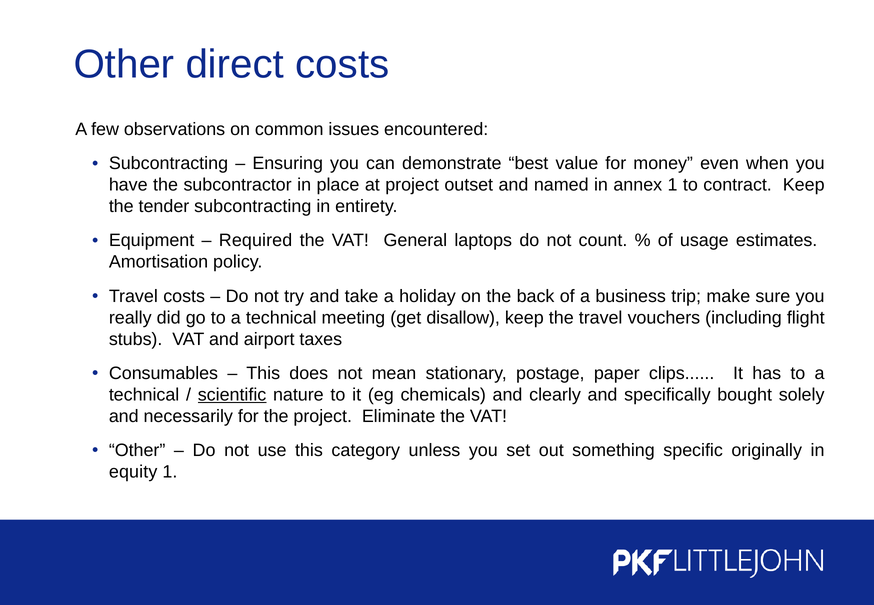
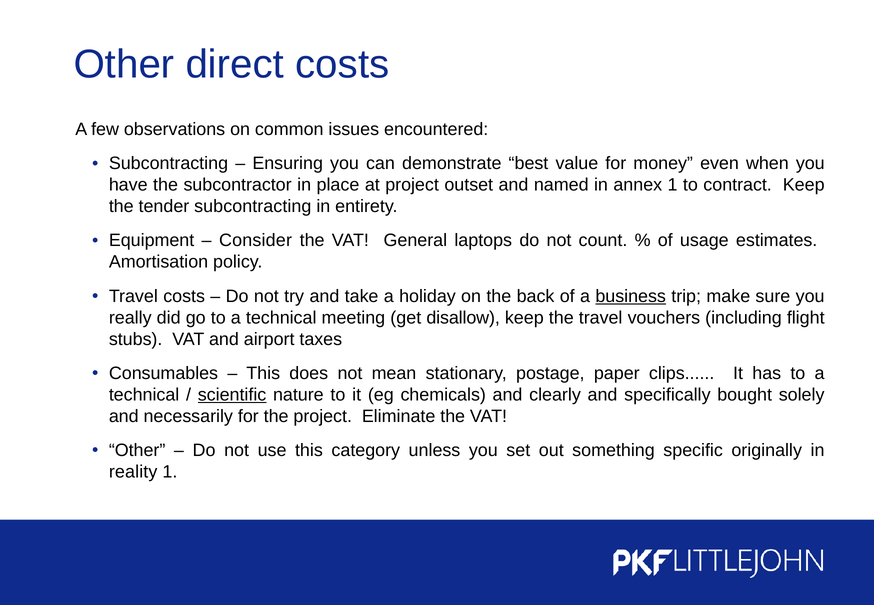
Required: Required -> Consider
business underline: none -> present
equity: equity -> reality
